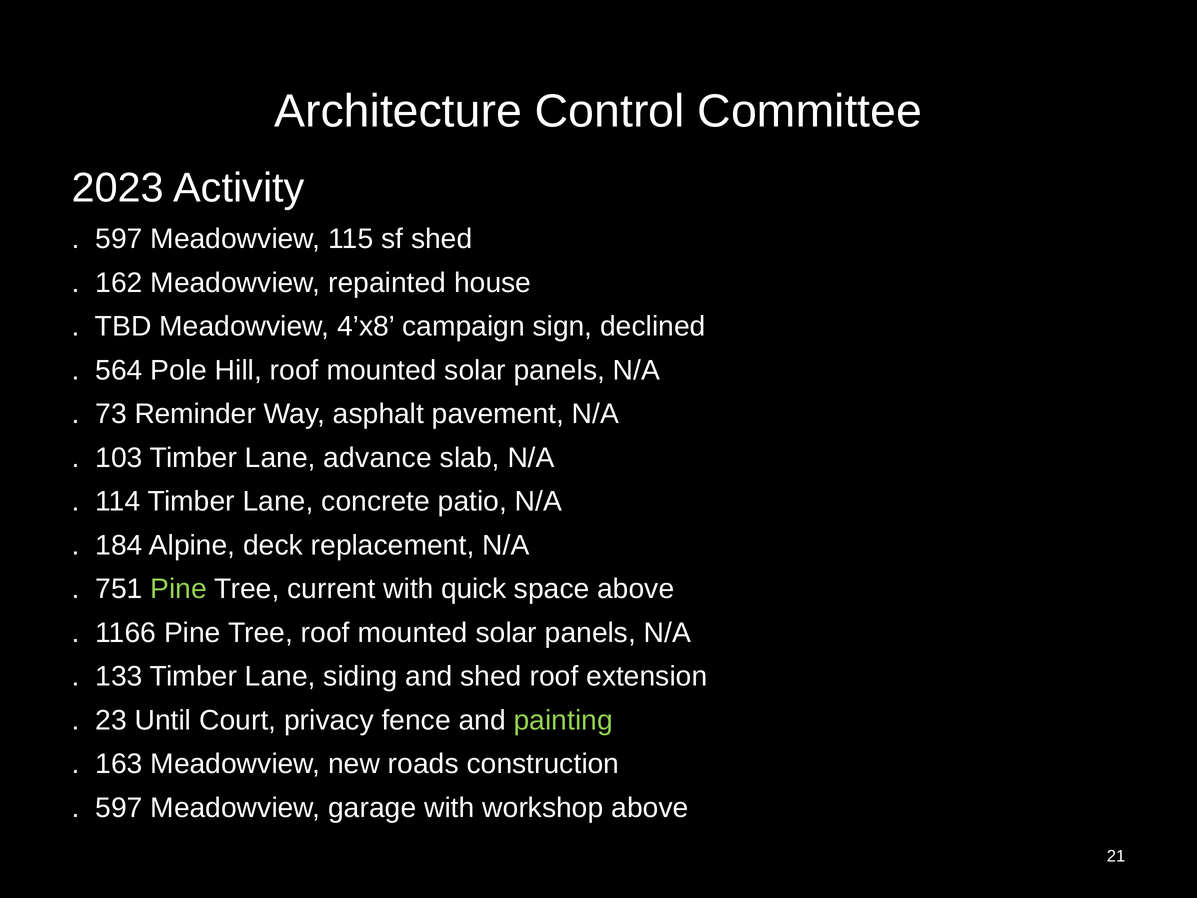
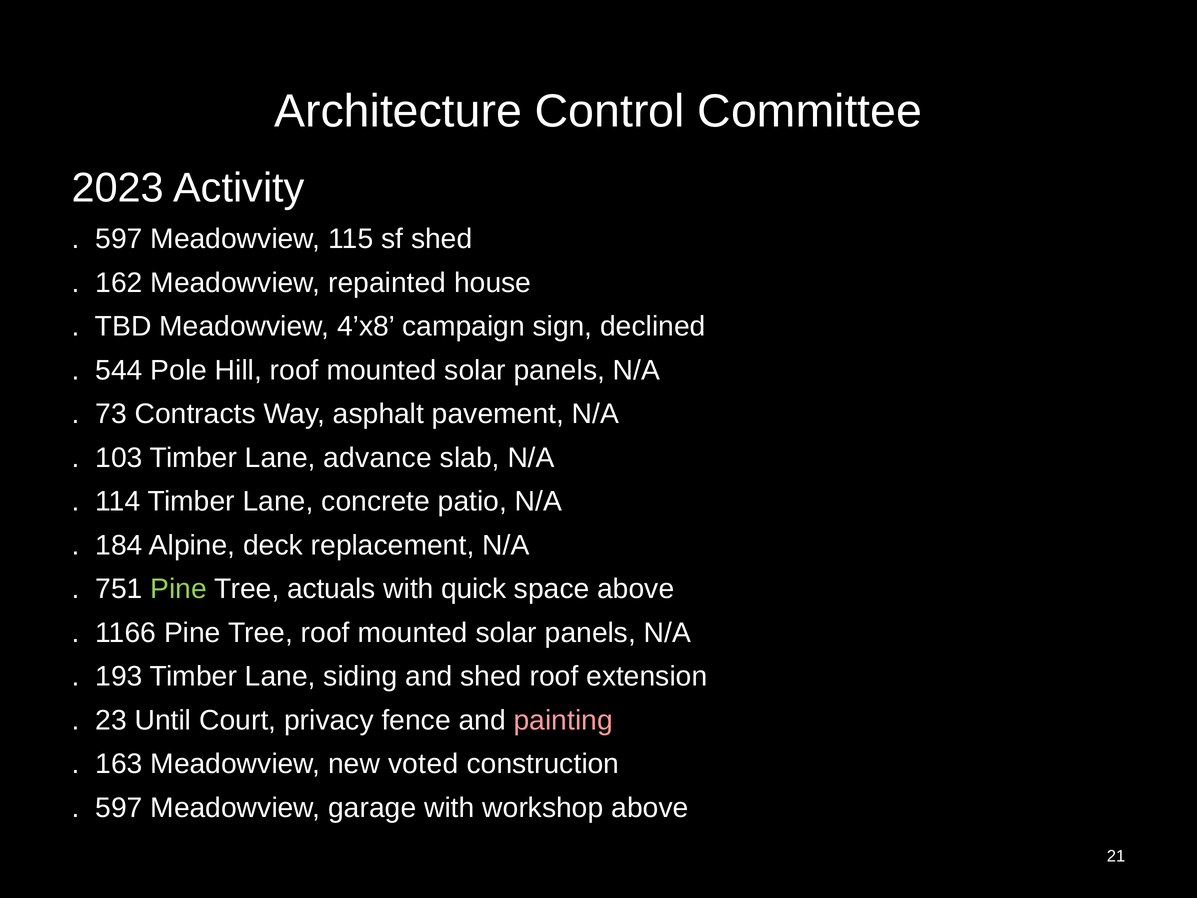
564: 564 -> 544
Reminder: Reminder -> Contracts
current: current -> actuals
133: 133 -> 193
painting colour: light green -> pink
roads: roads -> voted
